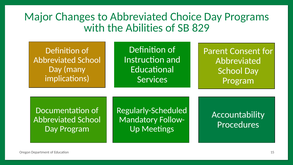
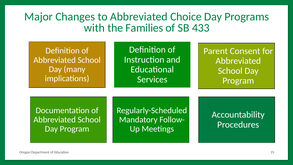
Abilities: Abilities -> Families
829: 829 -> 433
